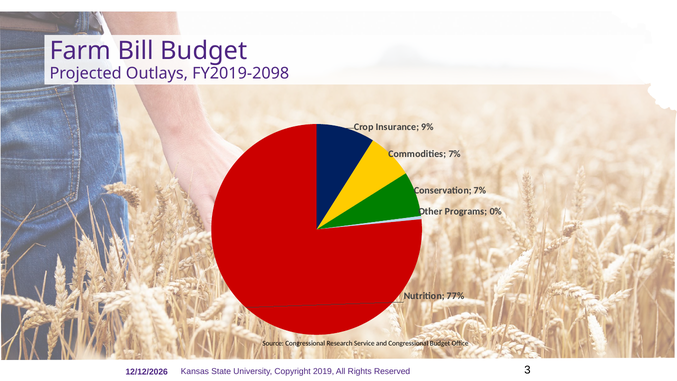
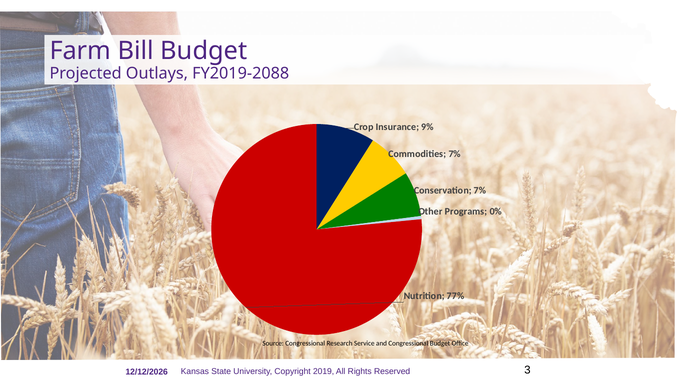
FY2019-2098: FY2019-2098 -> FY2019-2088
